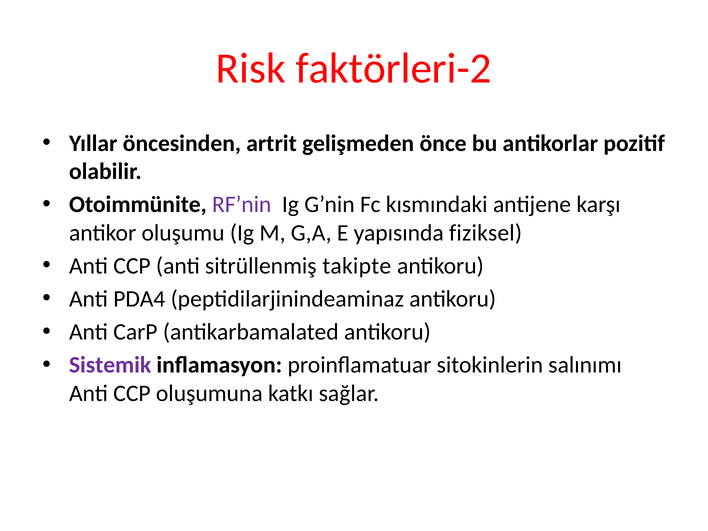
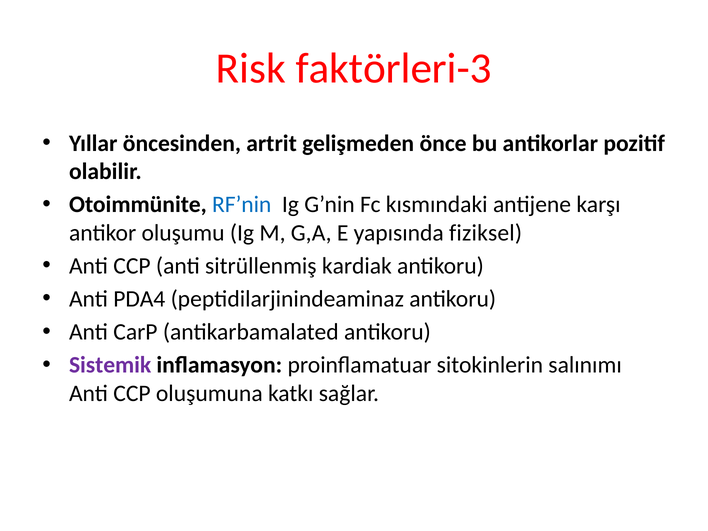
faktörleri-2: faktörleri-2 -> faktörleri-3
RF’nin colour: purple -> blue
takipte: takipte -> kardiak
